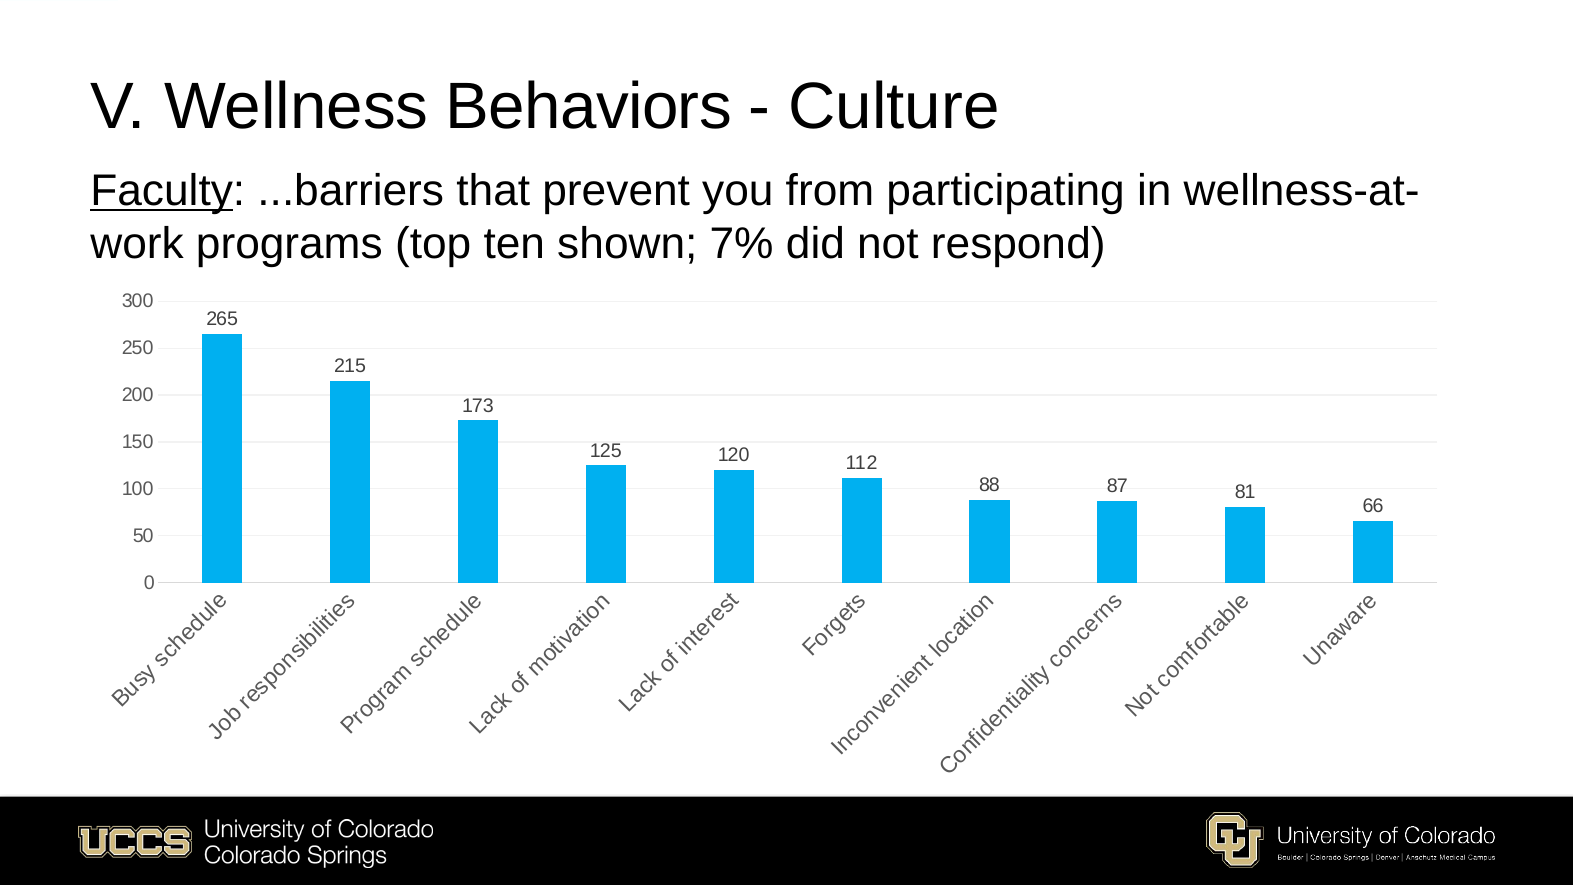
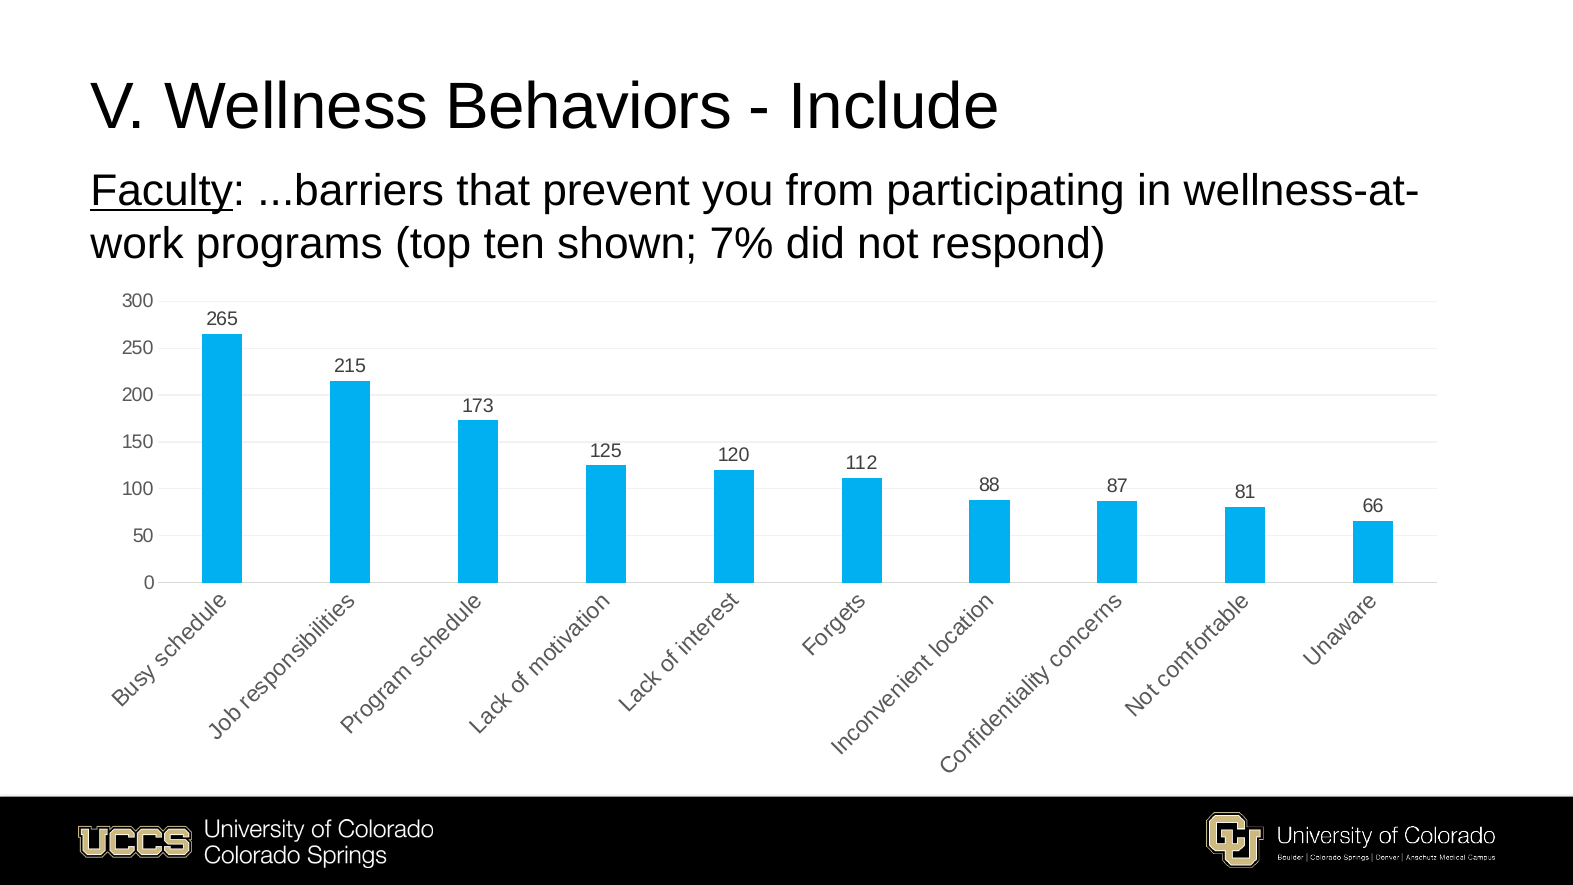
Culture: Culture -> Include
